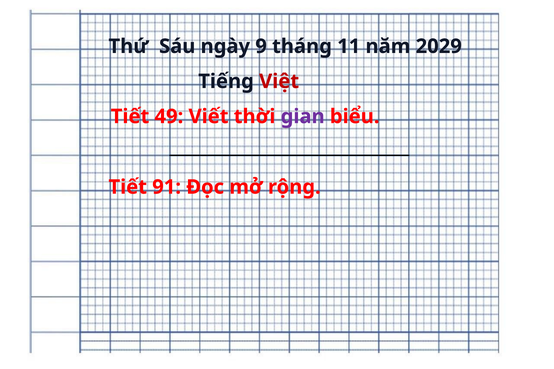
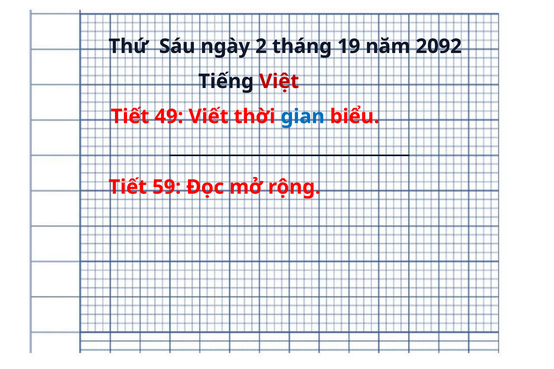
9: 9 -> 2
11: 11 -> 19
2029: 2029 -> 2092
gian colour: purple -> blue
91: 91 -> 59
